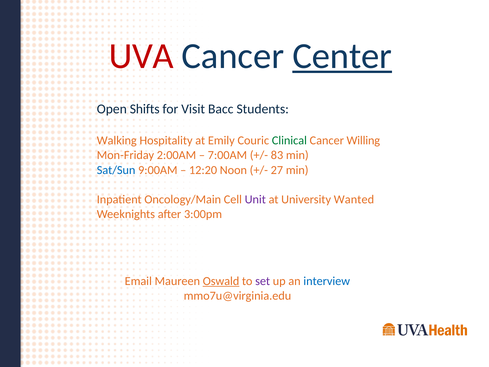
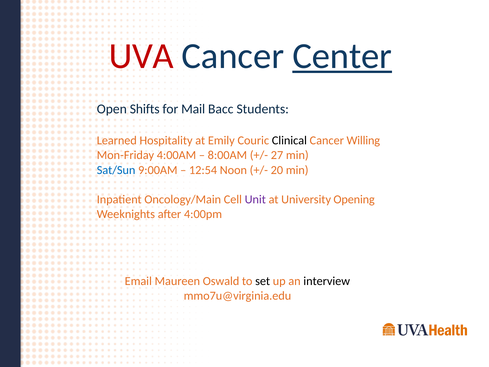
Visit: Visit -> Mail
Walking: Walking -> Learned
Clinical colour: green -> black
2:00AM: 2:00AM -> 4:00AM
7:00AM: 7:00AM -> 8:00AM
83: 83 -> 27
12:20: 12:20 -> 12:54
27: 27 -> 20
Wanted: Wanted -> Opening
3:00pm: 3:00pm -> 4:00pm
Oswald underline: present -> none
set colour: purple -> black
interview colour: blue -> black
